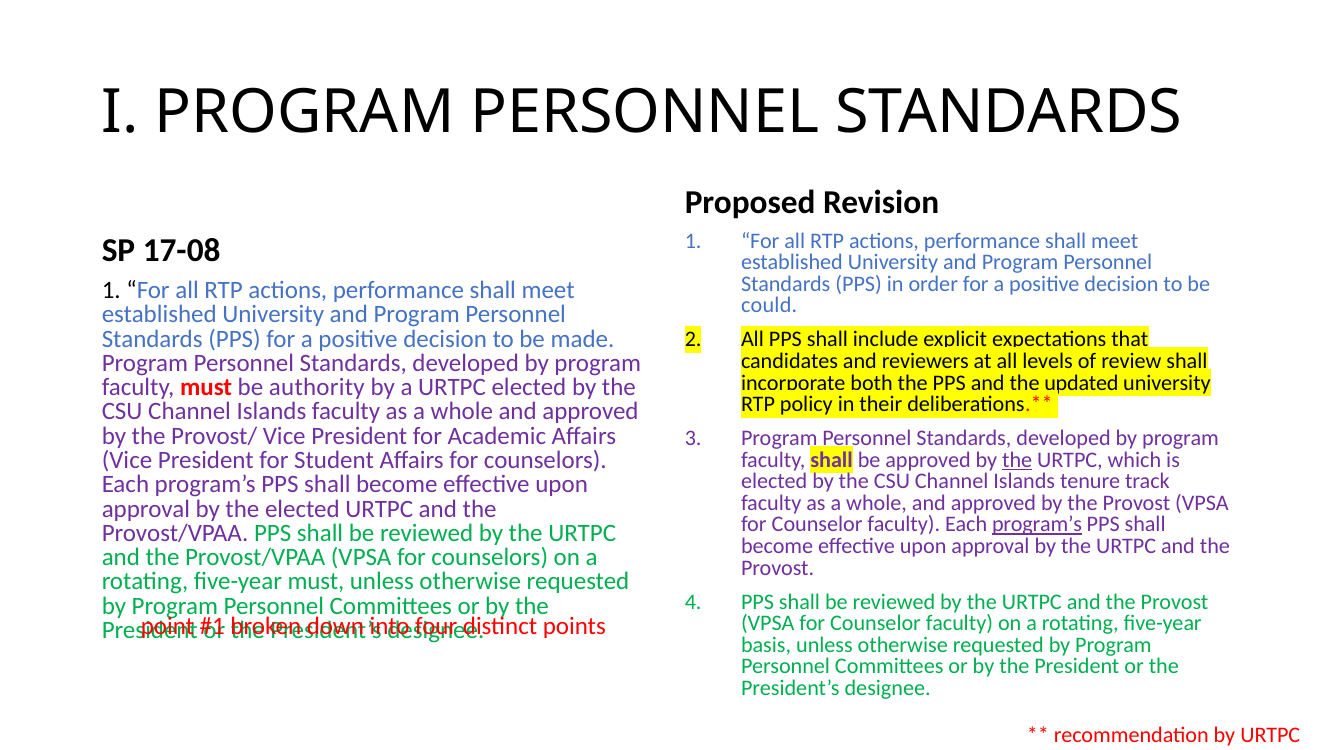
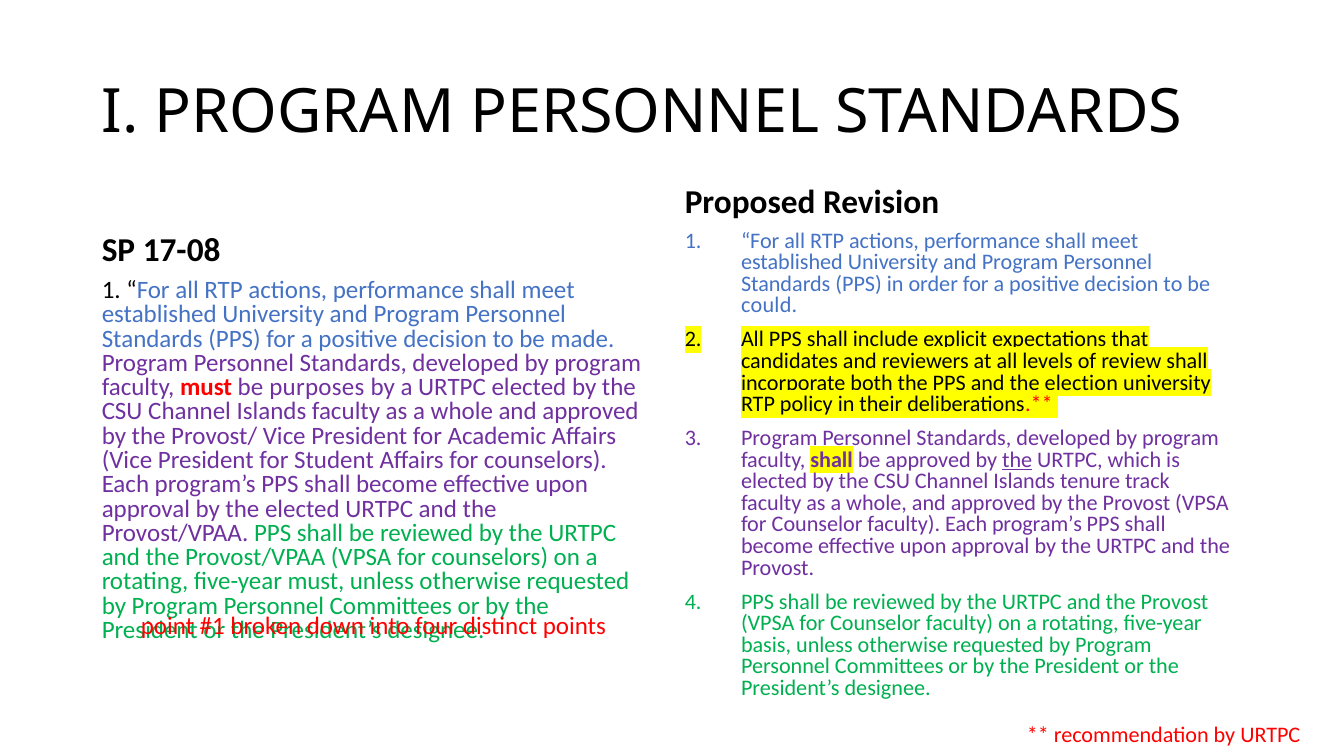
updated: updated -> election
authority: authority -> purposes
program’s at (1037, 524) underline: present -> none
